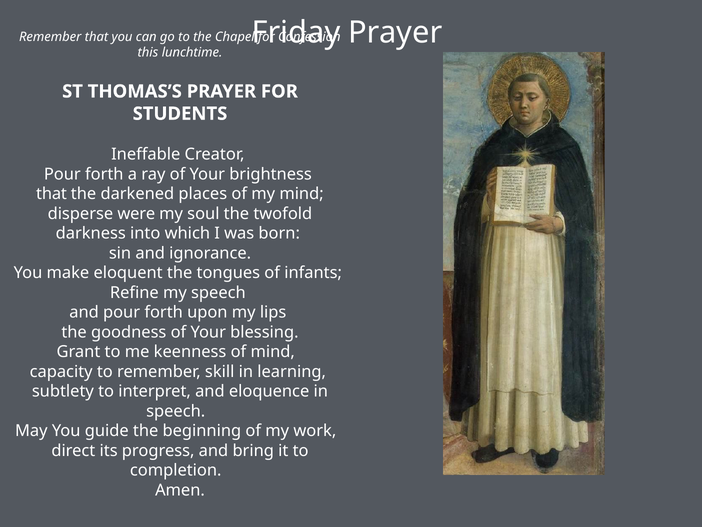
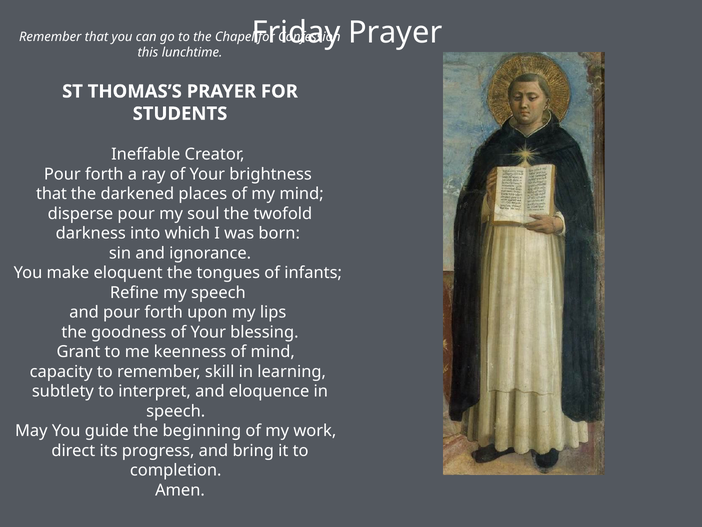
disperse were: were -> pour
